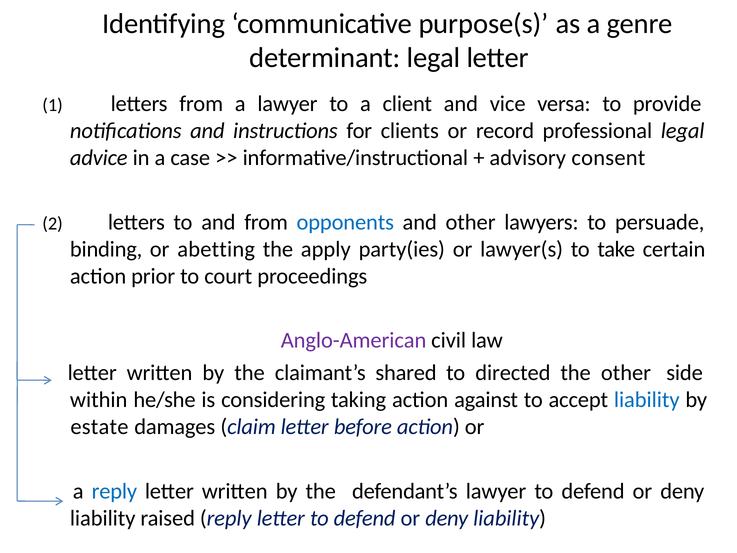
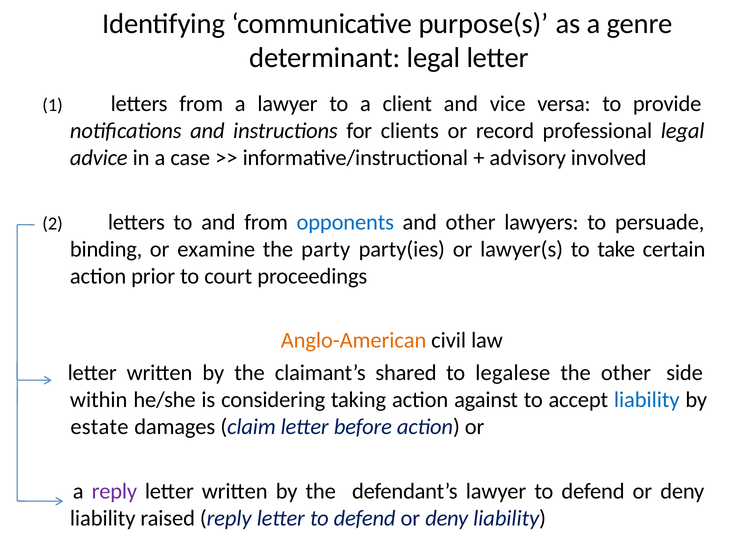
consent: consent -> involved
abetting: abetting -> examine
apply: apply -> party
Anglo-American colour: purple -> orange
directed: directed -> legalese
reply at (114, 491) colour: blue -> purple
